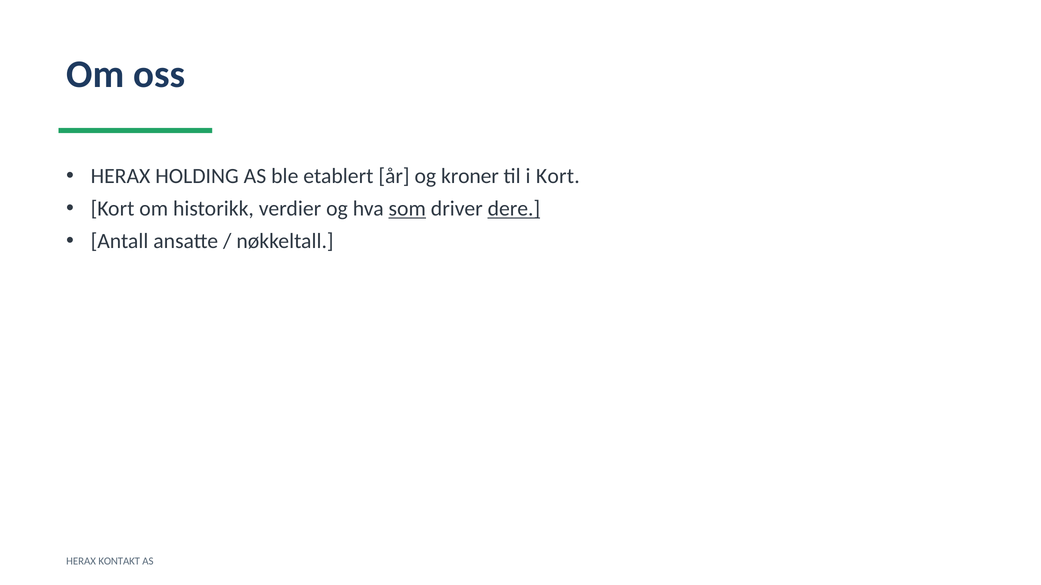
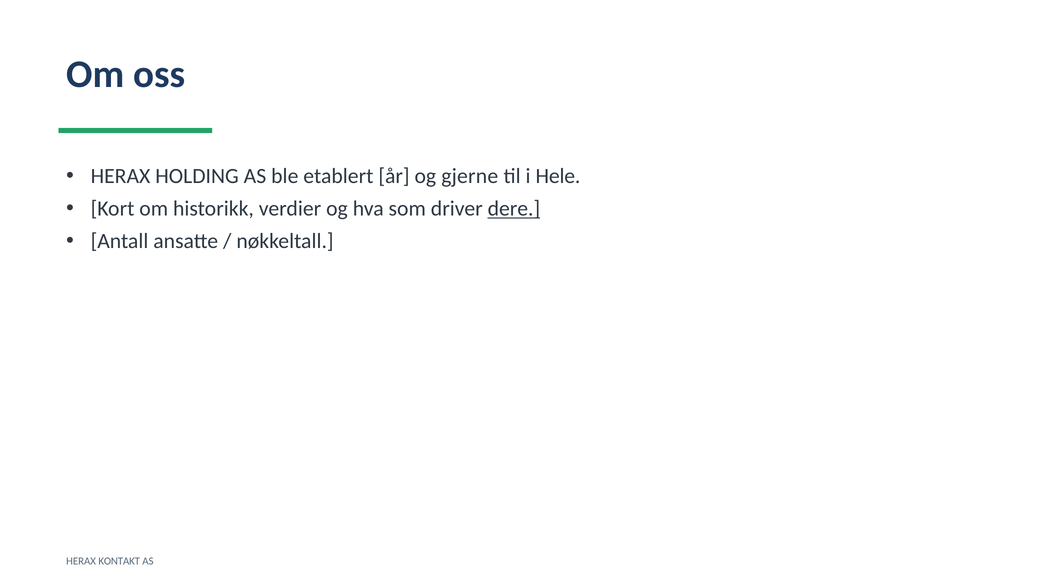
kroner: kroner -> gjerne
i Kort: Kort -> Hele
som underline: present -> none
